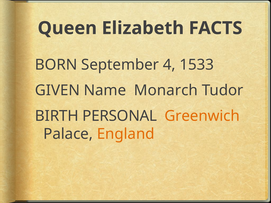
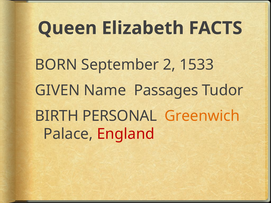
4: 4 -> 2
Monarch: Monarch -> Passages
England colour: orange -> red
